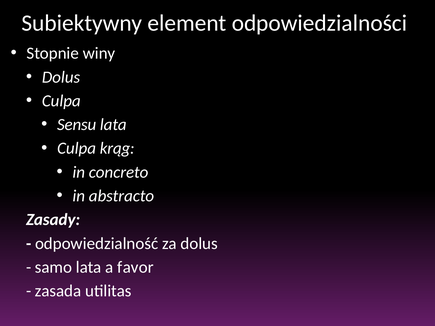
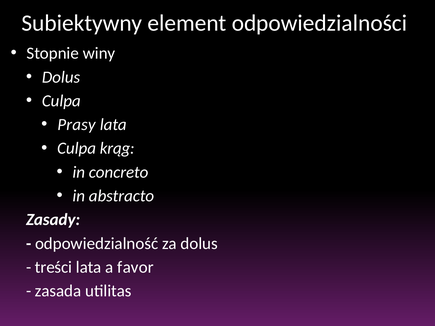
Sensu: Sensu -> Prasy
samo: samo -> treści
